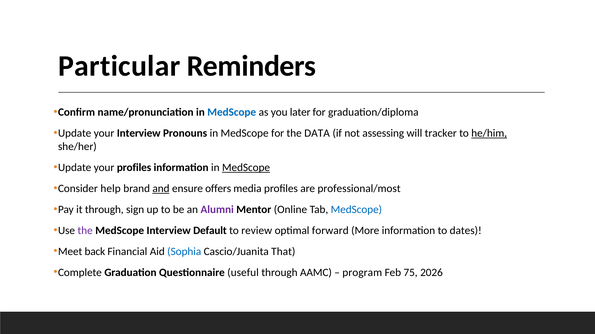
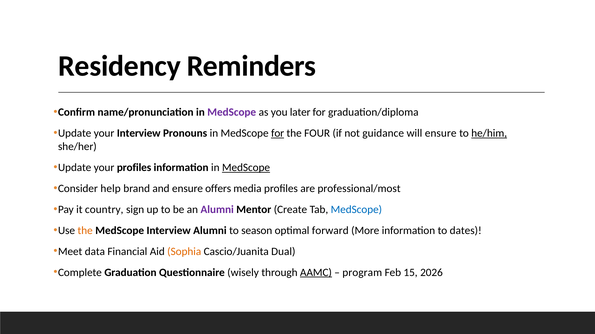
Particular: Particular -> Residency
MedScope at (232, 112) colour: blue -> purple
for at (278, 133) underline: none -> present
DATA: DATA -> FOUR
assessing: assessing -> guidance
will tracker: tracker -> ensure
and underline: present -> none
it through: through -> country
Online: Online -> Create
the at (85, 231) colour: purple -> orange
Interview Default: Default -> Alumni
review: review -> season
back: back -> data
Sophia colour: blue -> orange
That: That -> Dual
useful: useful -> wisely
AAMC underline: none -> present
75: 75 -> 15
